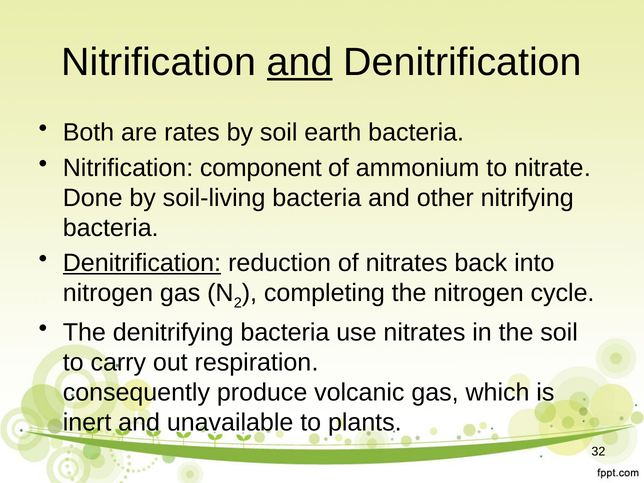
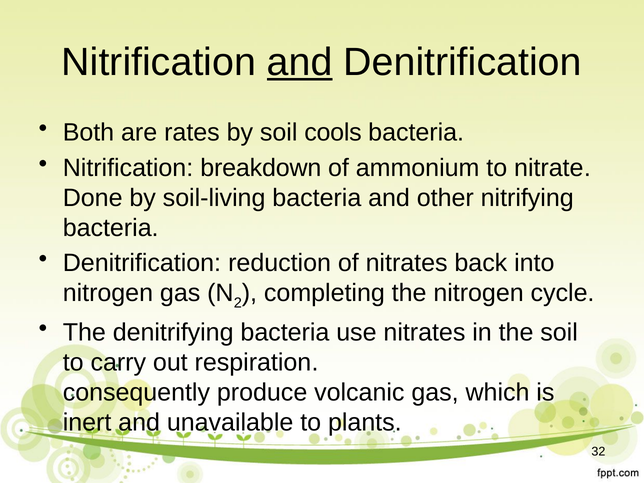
earth: earth -> cools
component: component -> breakdown
Denitrification at (142, 263) underline: present -> none
